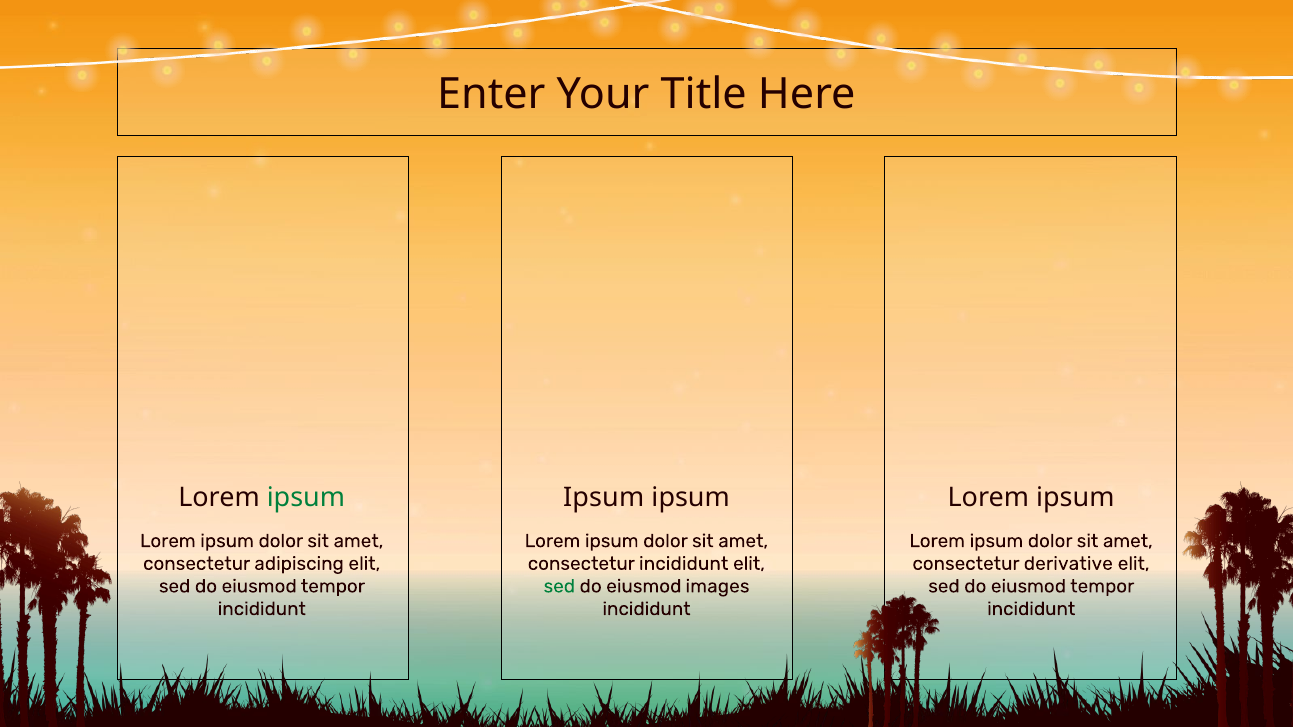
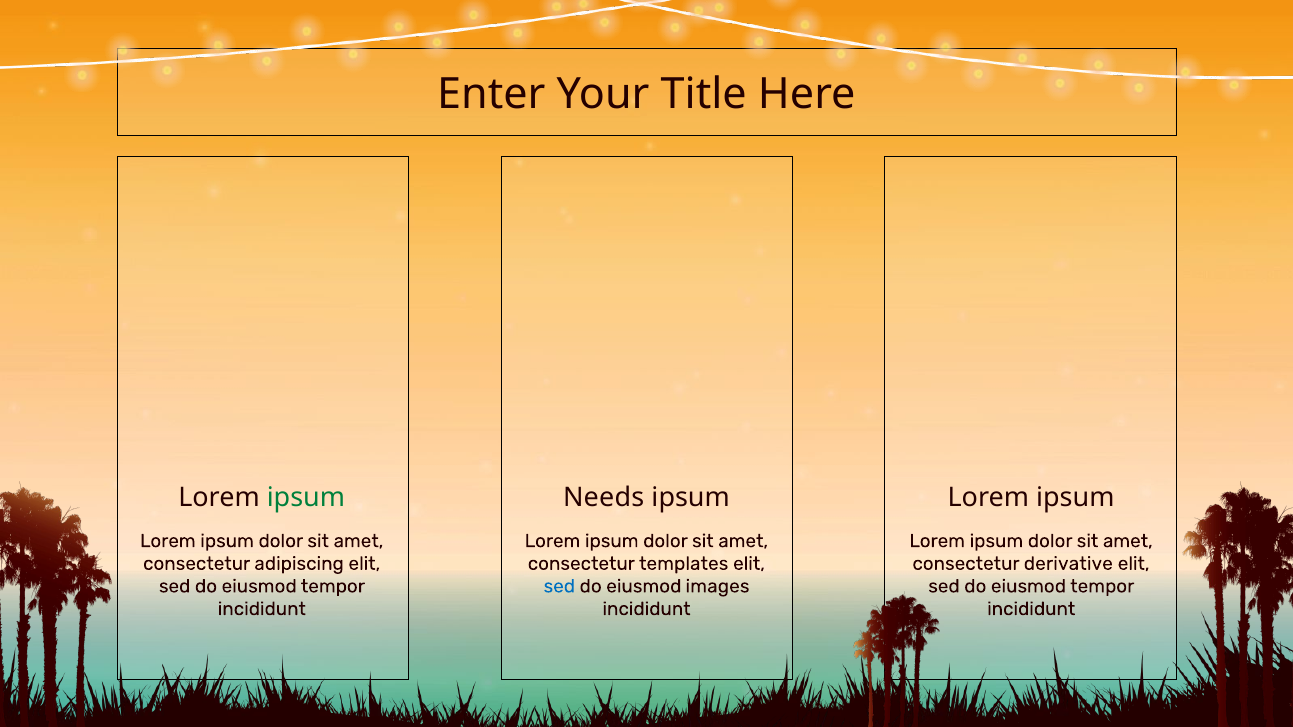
Ipsum at (604, 498): Ipsum -> Needs
consectetur incididunt: incididunt -> templates
sed at (559, 586) colour: green -> blue
